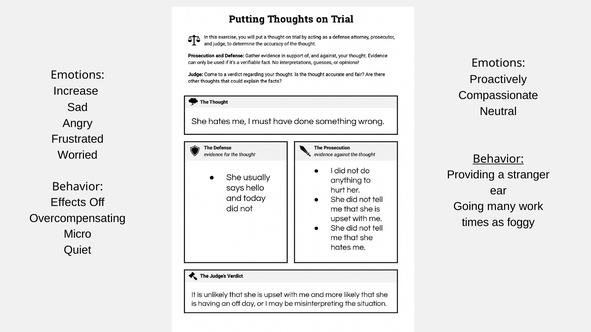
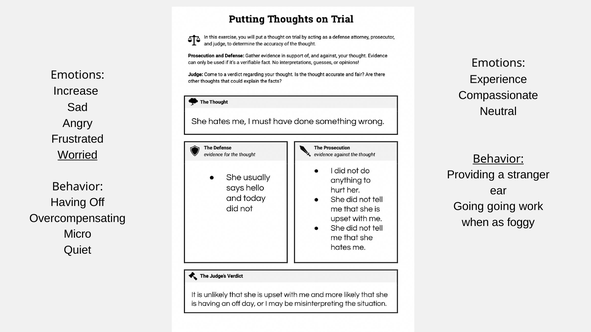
Proactively: Proactively -> Experience
Worried underline: none -> present
Effects: Effects -> Having
Going many: many -> going
times: times -> when
